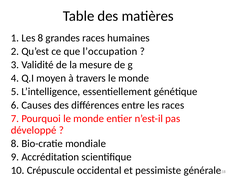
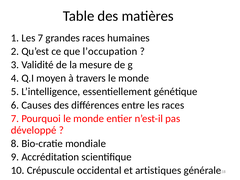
Les 8: 8 -> 7
pessimiste: pessimiste -> artistiques
